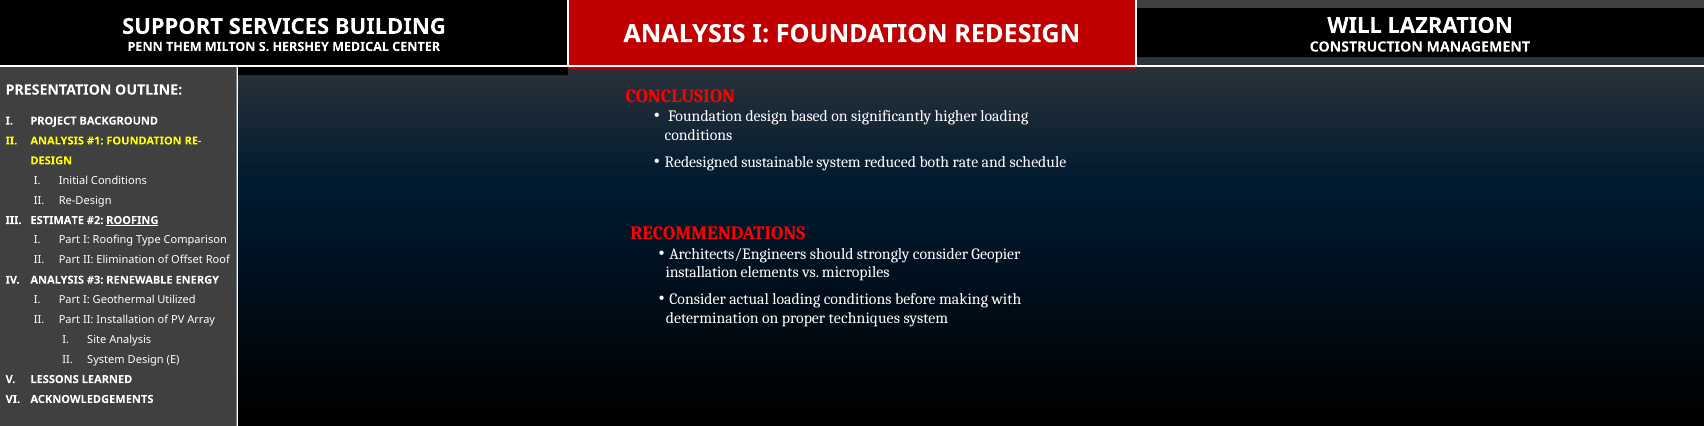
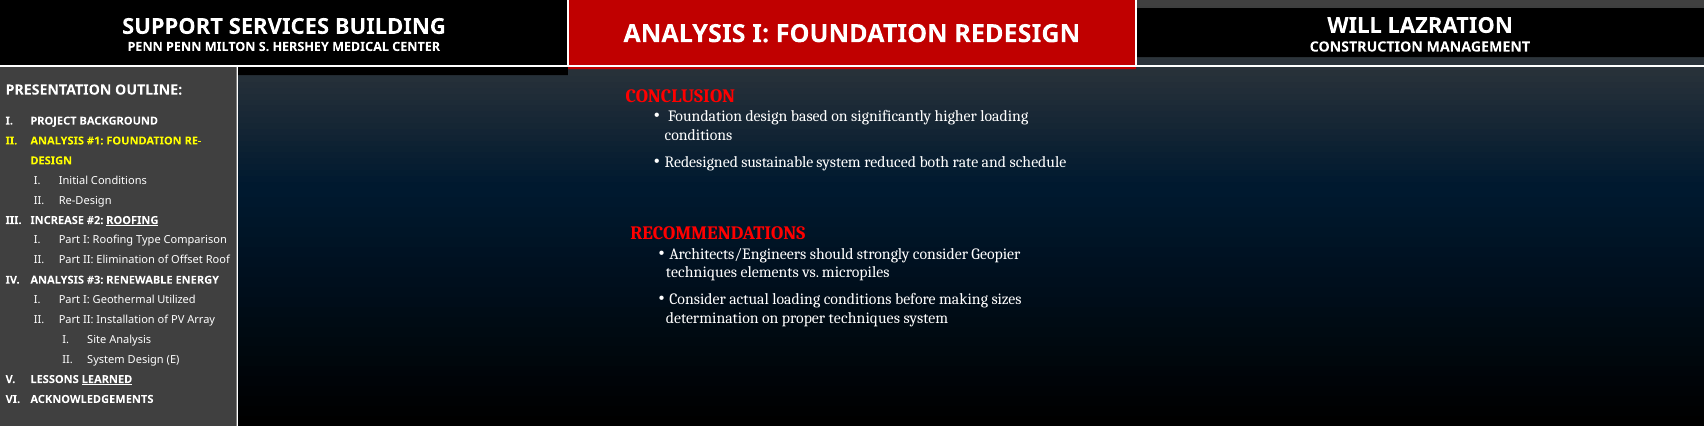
PENN THEM: THEM -> PENN
ESTIMATE: ESTIMATE -> INCREASE
installation at (702, 273): installation -> techniques
with: with -> sizes
LEARNED underline: none -> present
